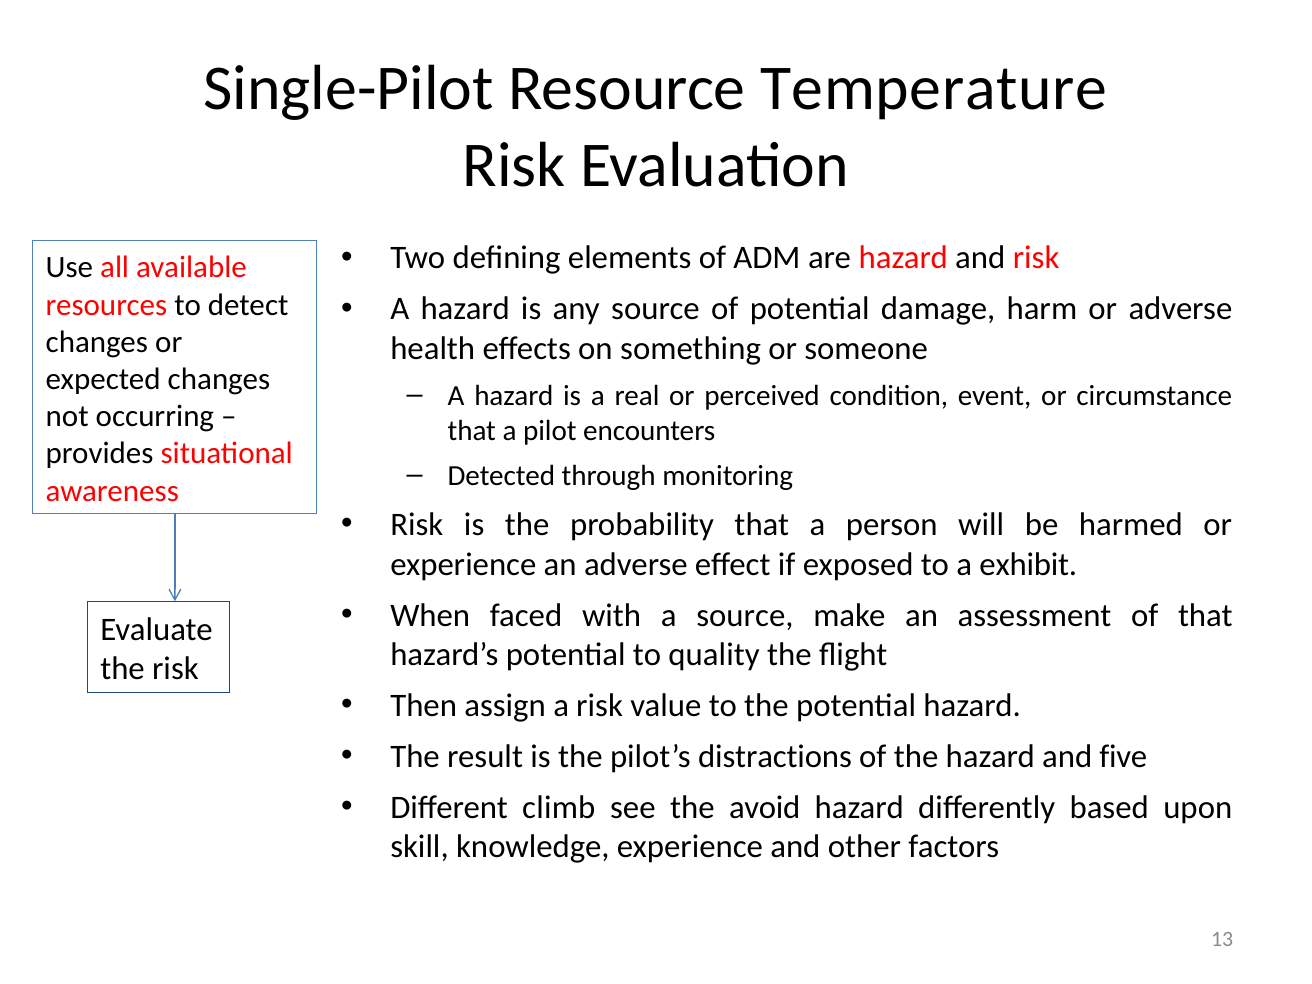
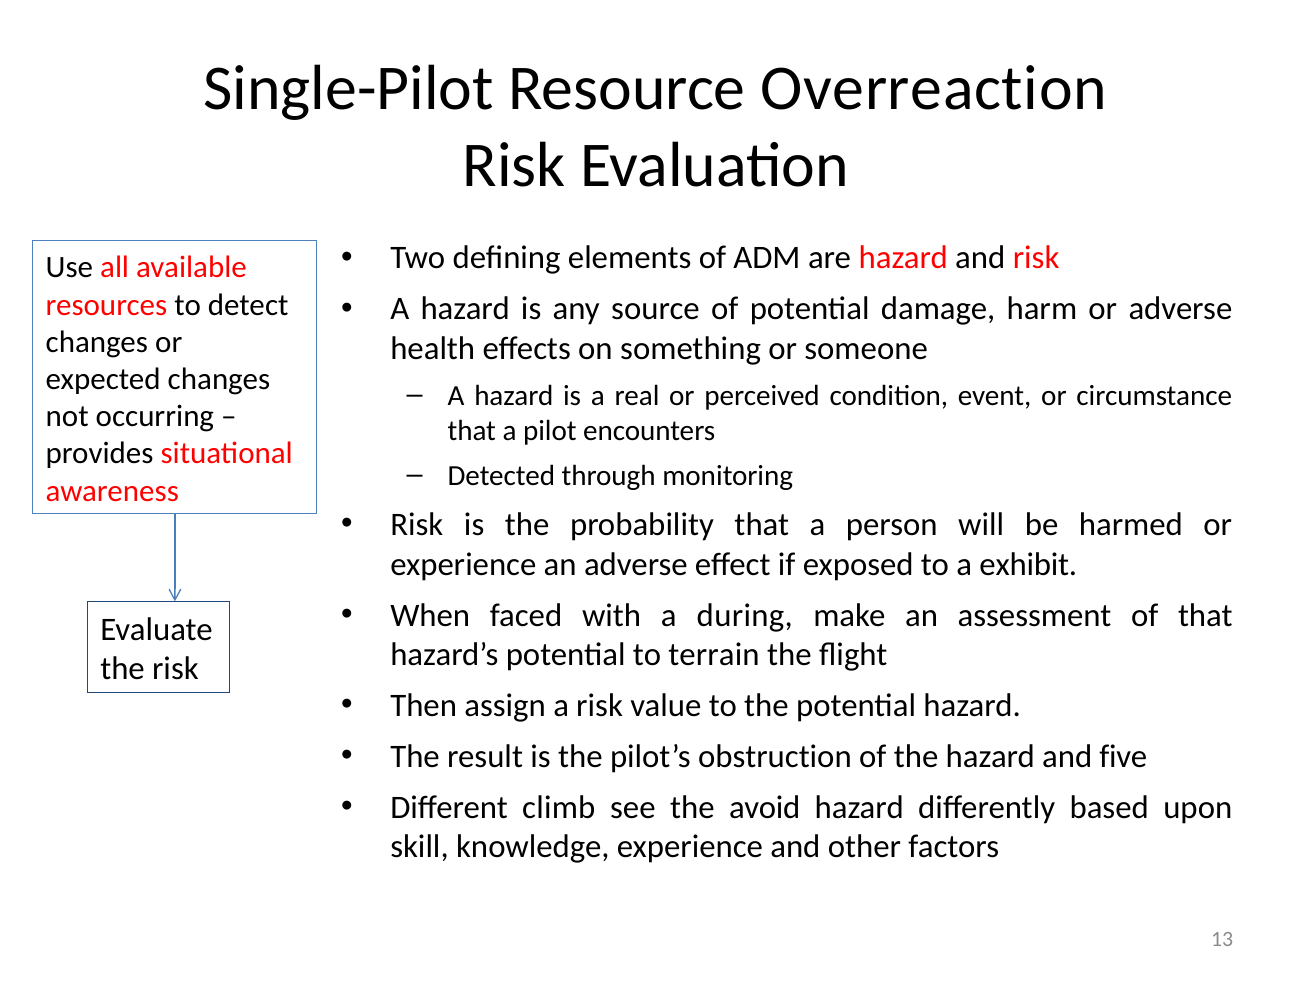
Temperature: Temperature -> Overreaction
a source: source -> during
quality: quality -> terrain
distractions: distractions -> obstruction
